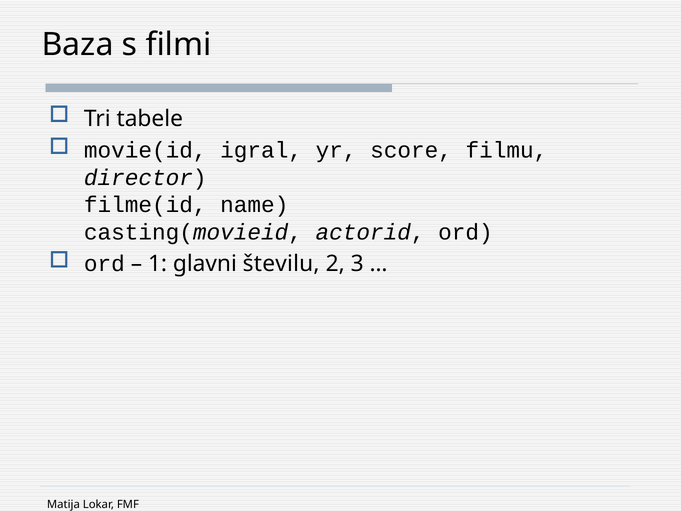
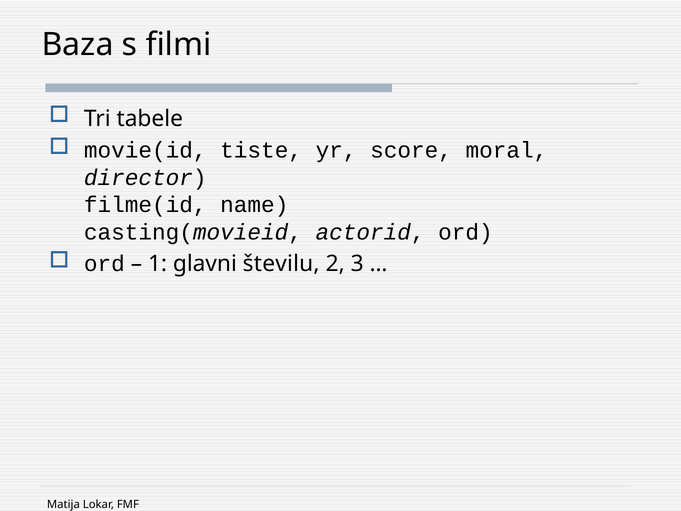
igral: igral -> tiste
filmu: filmu -> moral
